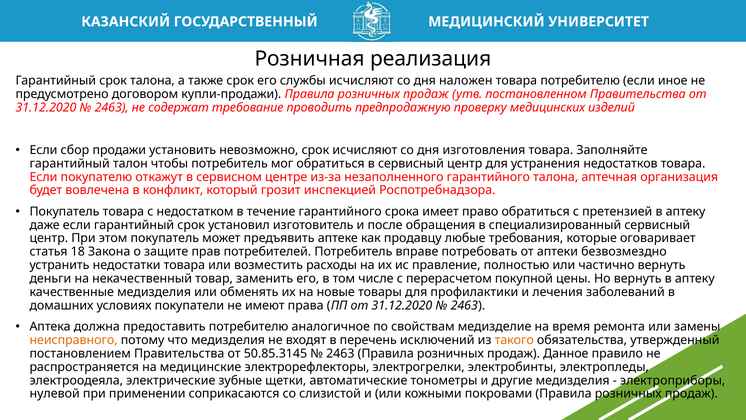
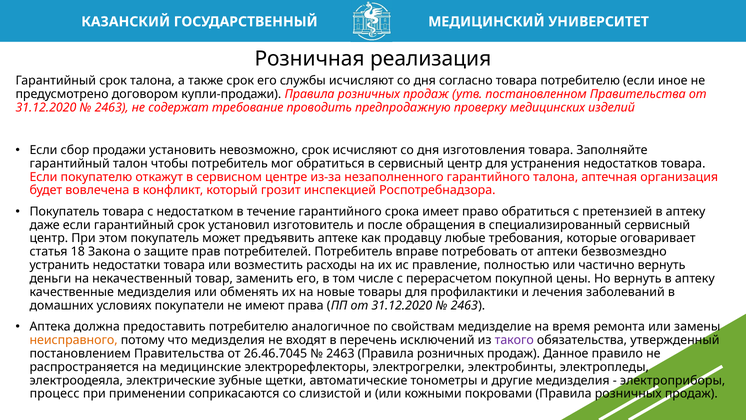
наложен: наложен -> согласно
такого colour: orange -> purple
50.85.3145: 50.85.3145 -> 26.46.7045
нулевой: нулевой -> процесс
